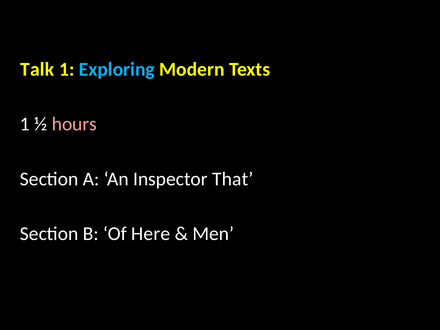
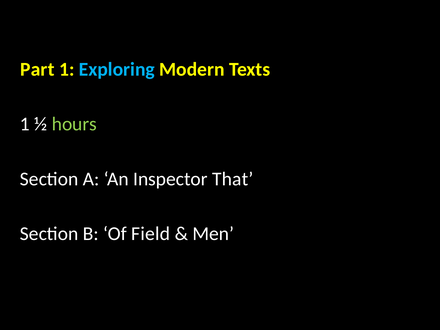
Talk: Talk -> Part
hours colour: pink -> light green
Here: Here -> Field
